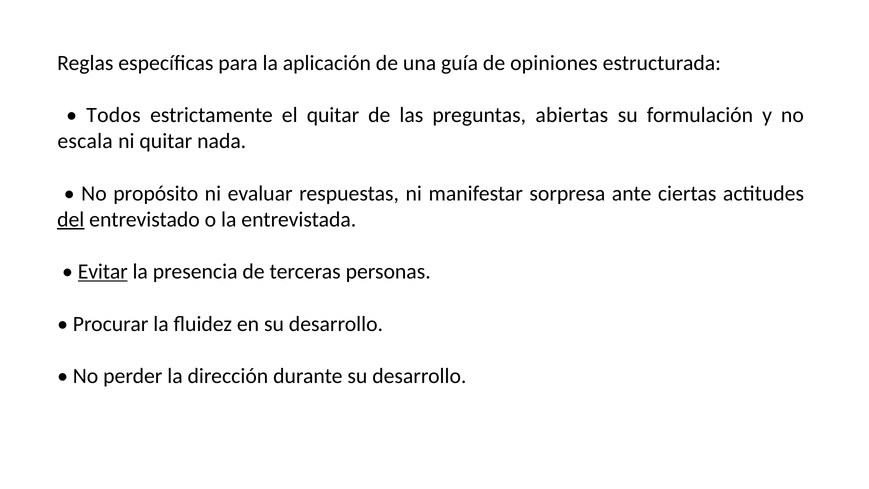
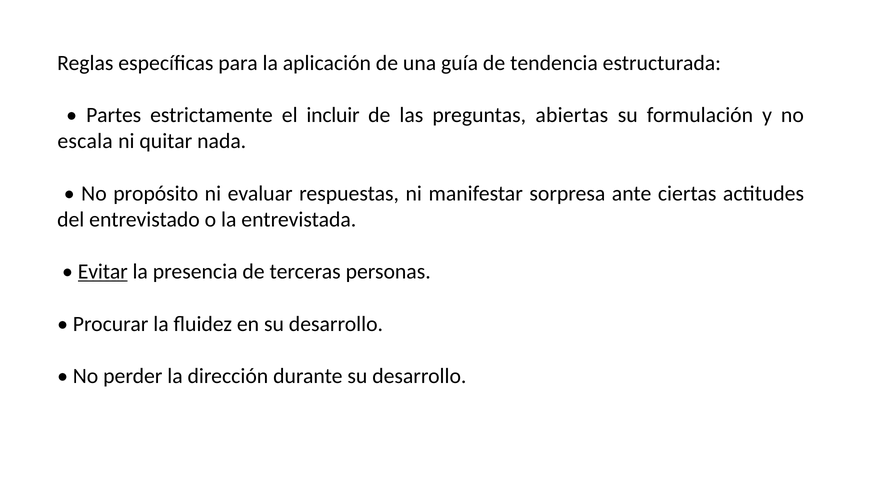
opiniones: opiniones -> tendencia
Todos: Todos -> Partes
el quitar: quitar -> incluir
del underline: present -> none
